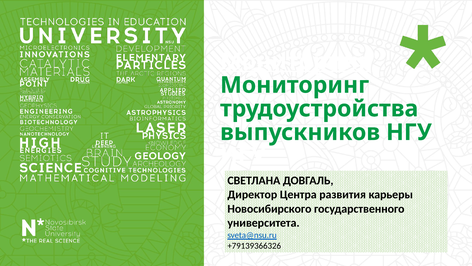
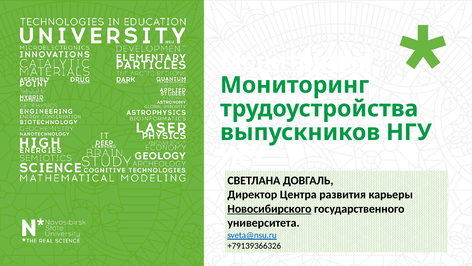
Новосибирского underline: none -> present
